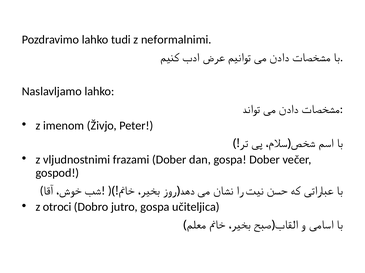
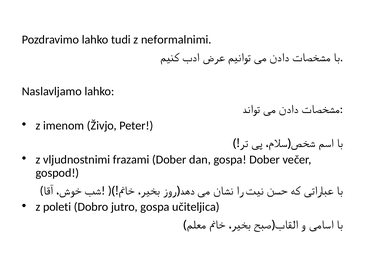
otroci: otroci -> poleti
